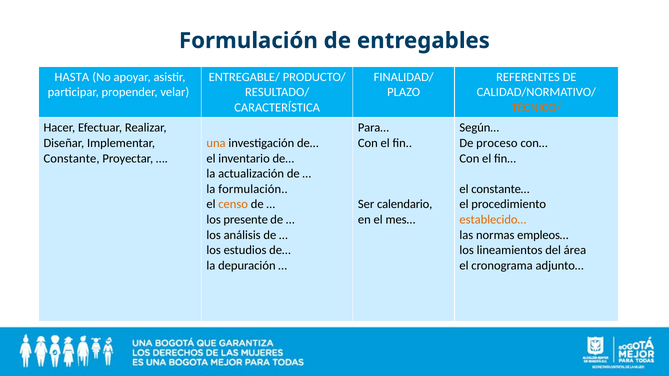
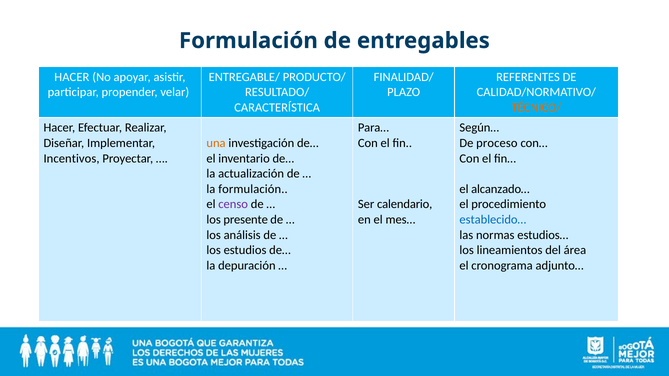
HASTA at (72, 77): HASTA -> HACER
Constante: Constante -> Incentivos
constante…: constante… -> alcanzado…
censo colour: orange -> purple
establecido… colour: orange -> blue
empleos…: empleos… -> estudios…
